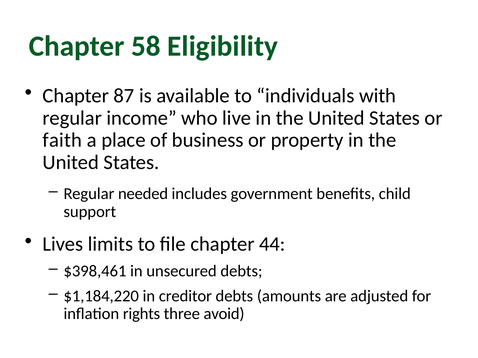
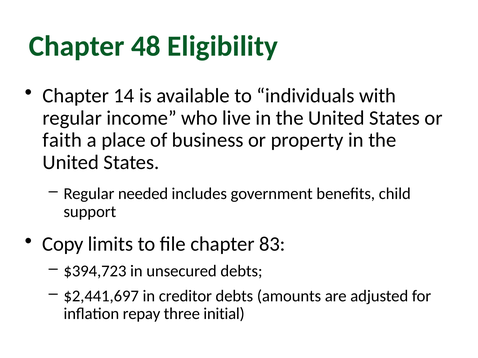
58: 58 -> 48
87: 87 -> 14
Lives: Lives -> Copy
44: 44 -> 83
$398,461: $398,461 -> $394,723
$1,184,220: $1,184,220 -> $2,441,697
rights: rights -> repay
avoid: avoid -> initial
